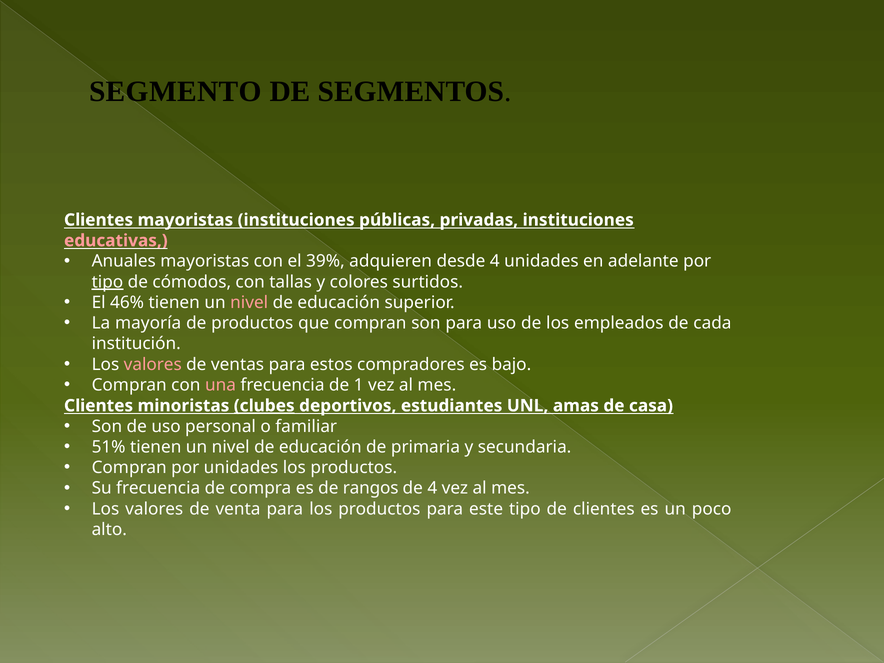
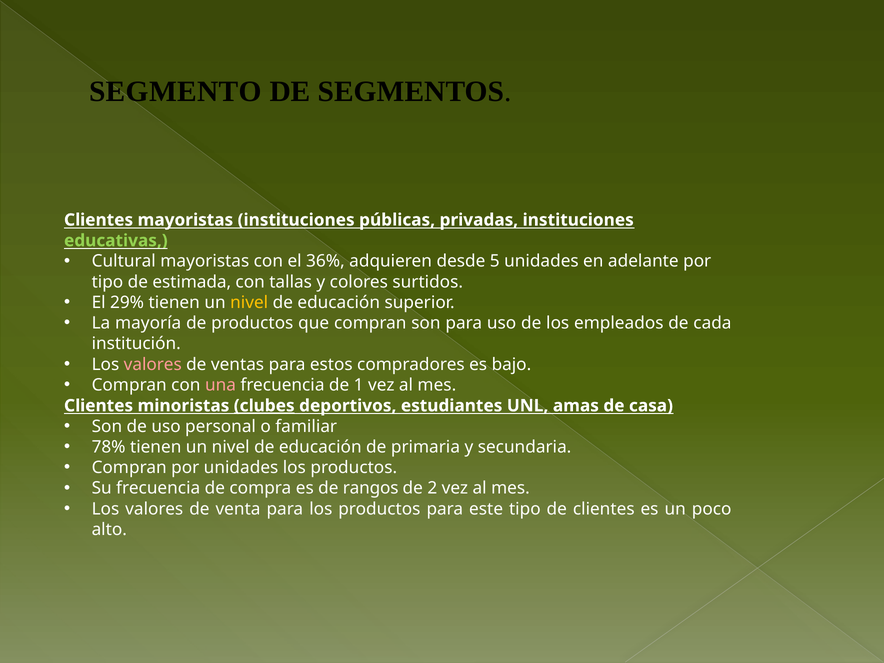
educativas colour: pink -> light green
Anuales: Anuales -> Cultural
39%: 39% -> 36%
desde 4: 4 -> 5
tipo at (107, 282) underline: present -> none
cómodos: cómodos -> estimada
46%: 46% -> 29%
nivel at (249, 303) colour: pink -> yellow
51%: 51% -> 78%
de 4: 4 -> 2
